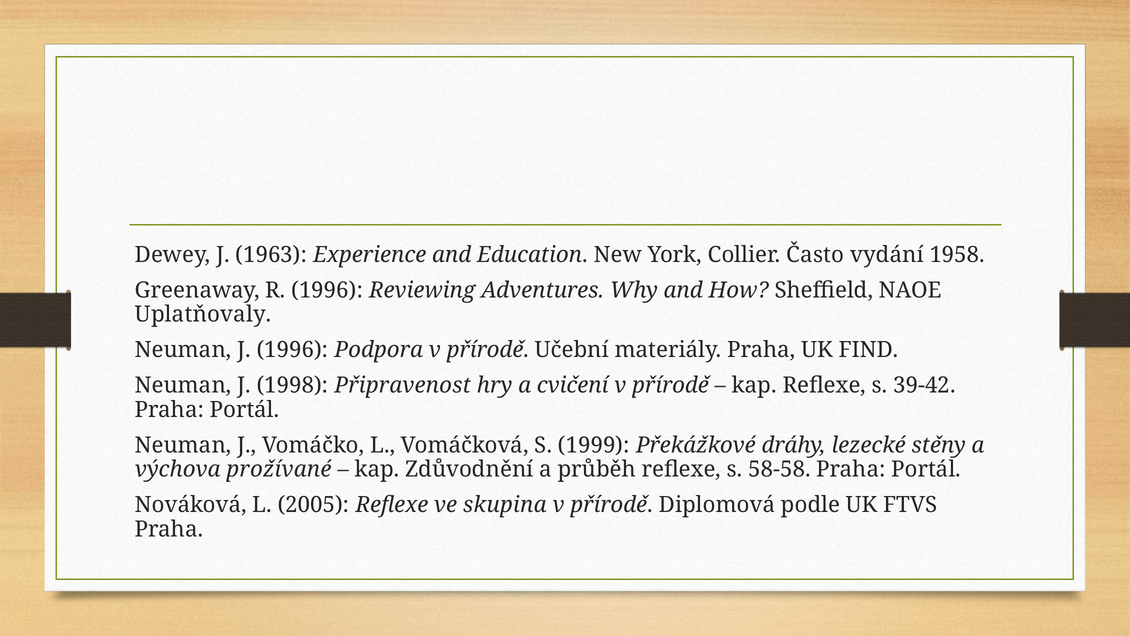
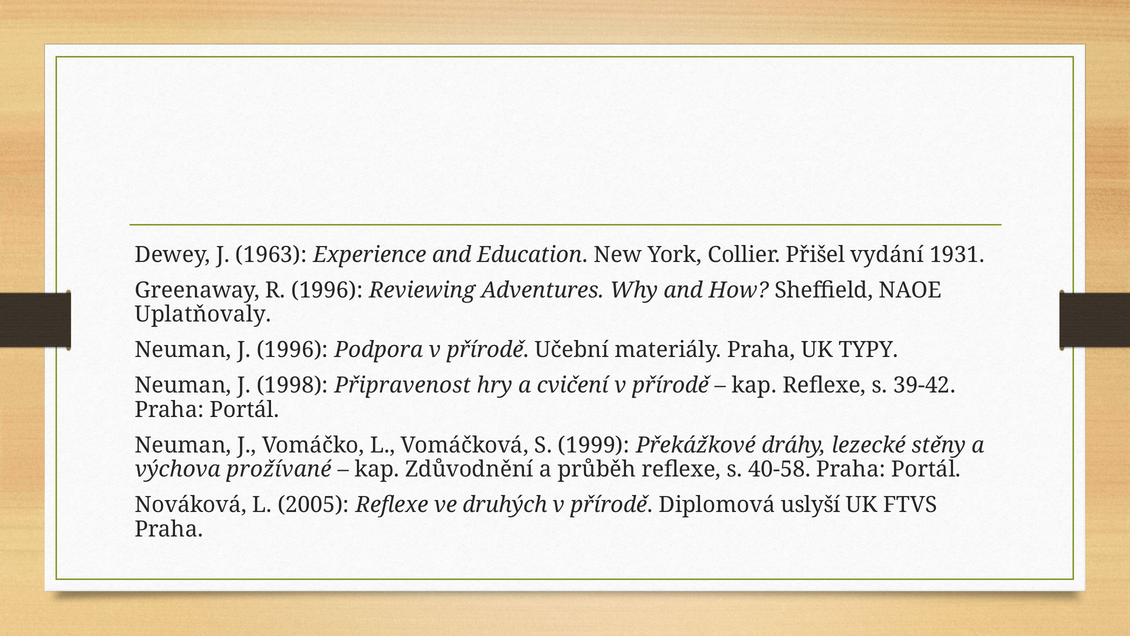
Často: Často -> Přišel
1958: 1958 -> 1931
FIND: FIND -> TYPY
58-58: 58-58 -> 40-58
skupina: skupina -> druhých
podle: podle -> uslyší
